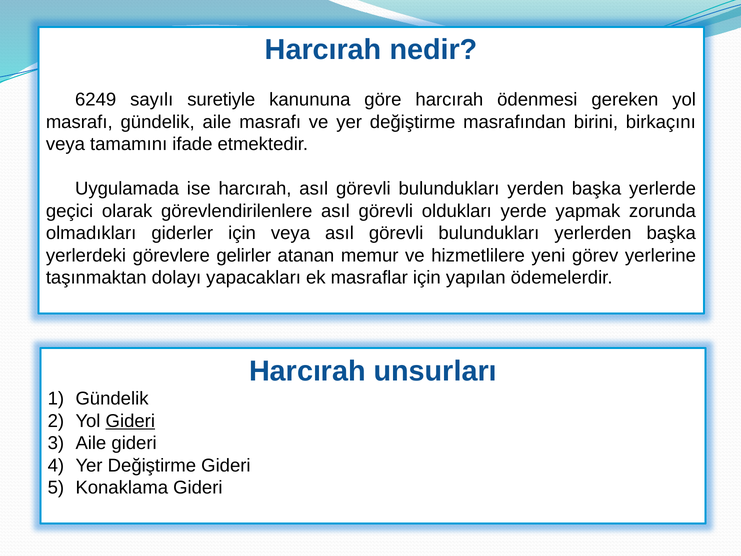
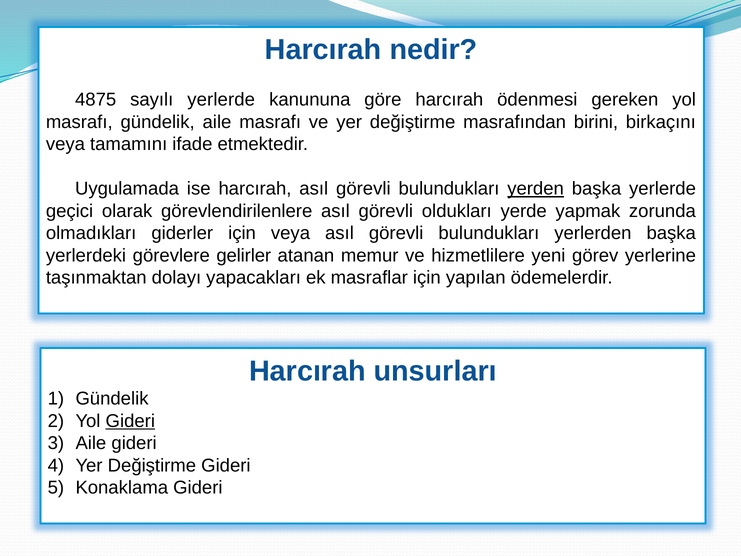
6249: 6249 -> 4875
sayılı suretiyle: suretiyle -> yerlerde
yerden underline: none -> present
